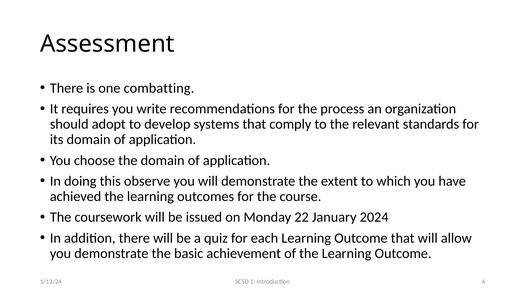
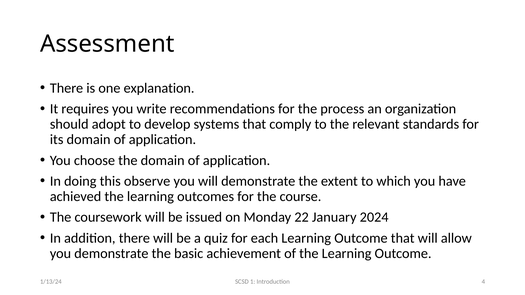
combatting: combatting -> explanation
